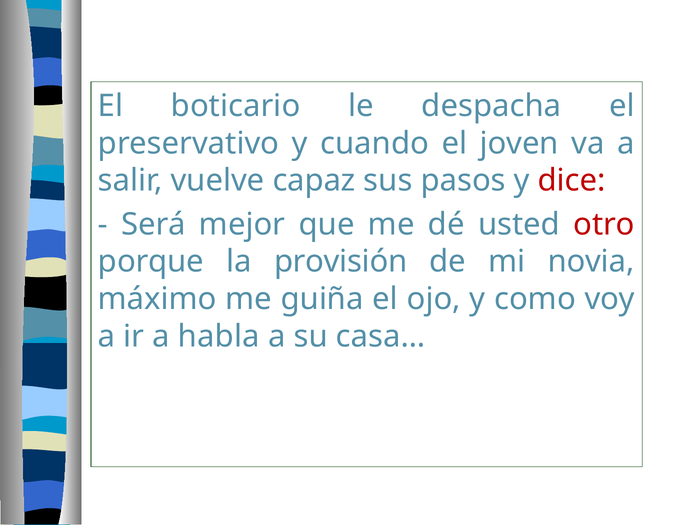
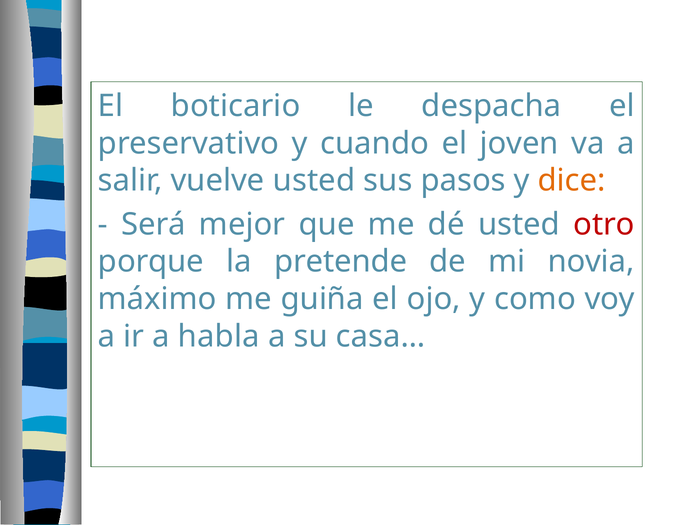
vuelve capaz: capaz -> usted
dice colour: red -> orange
provisión: provisión -> pretende
